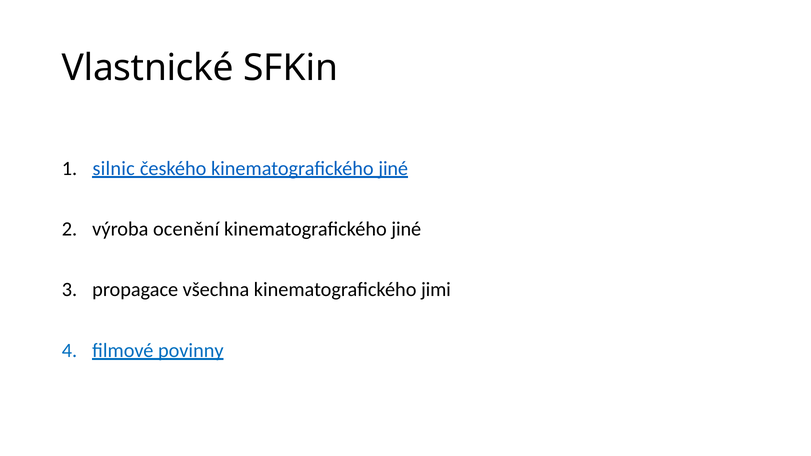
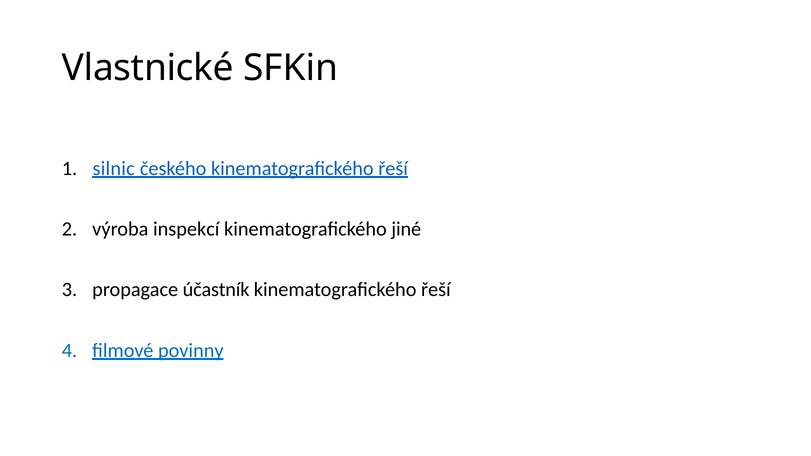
českého kinematografického jiné: jiné -> řeší
ocenění: ocenění -> inspekcí
všechna: všechna -> účastník
jimi at (436, 290): jimi -> řeší
